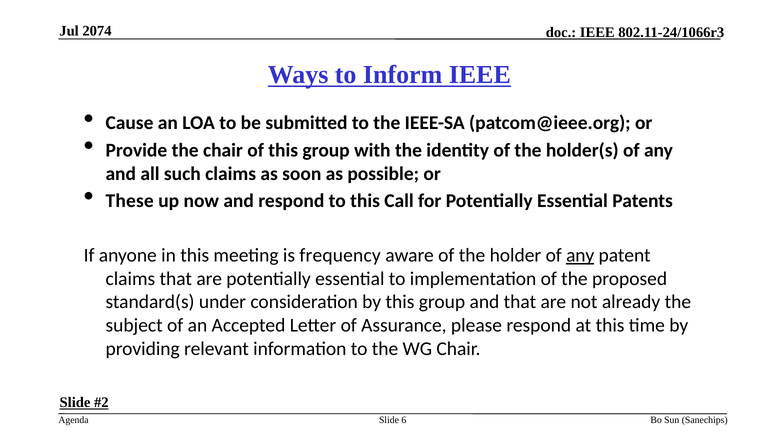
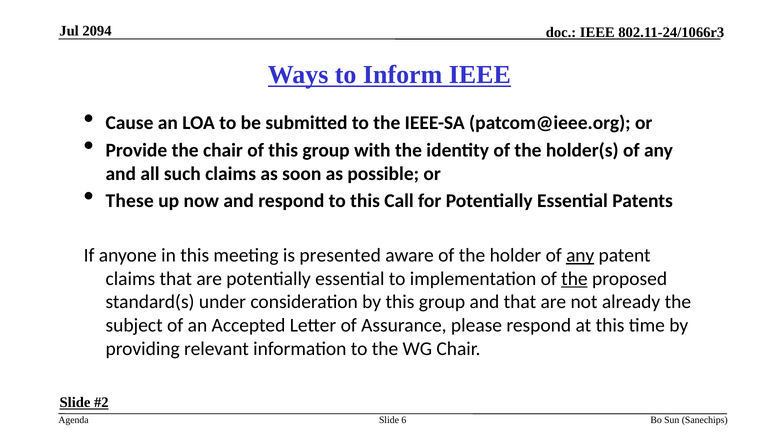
2074: 2074 -> 2094
frequency: frequency -> presented
the at (574, 279) underline: none -> present
